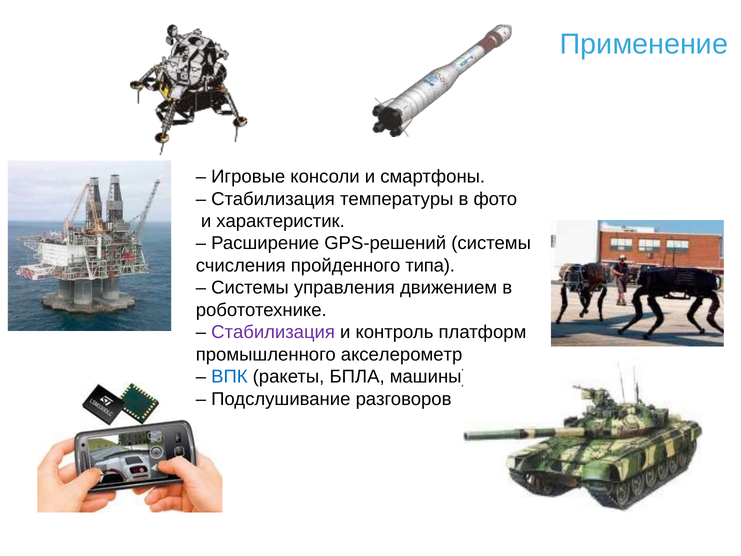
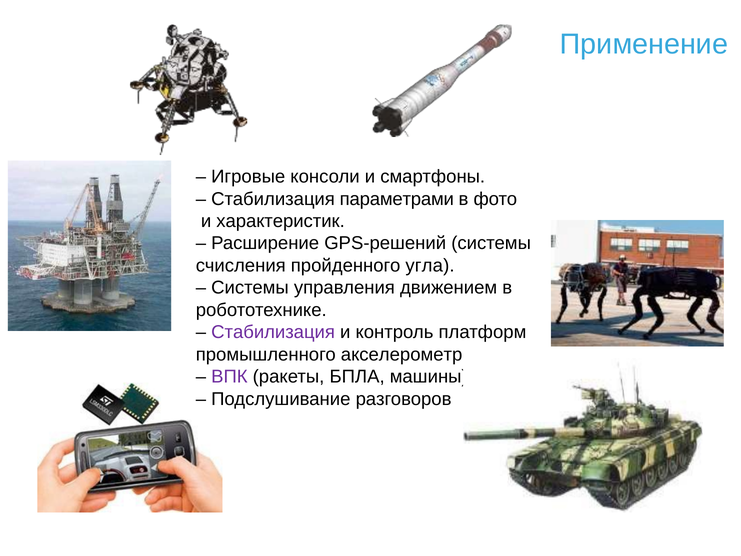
температуры: температуры -> параметрами
типа: типа -> угла
ВПК colour: blue -> purple
